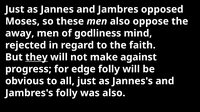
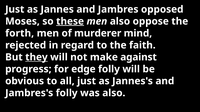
these underline: none -> present
away: away -> forth
godliness: godliness -> murderer
